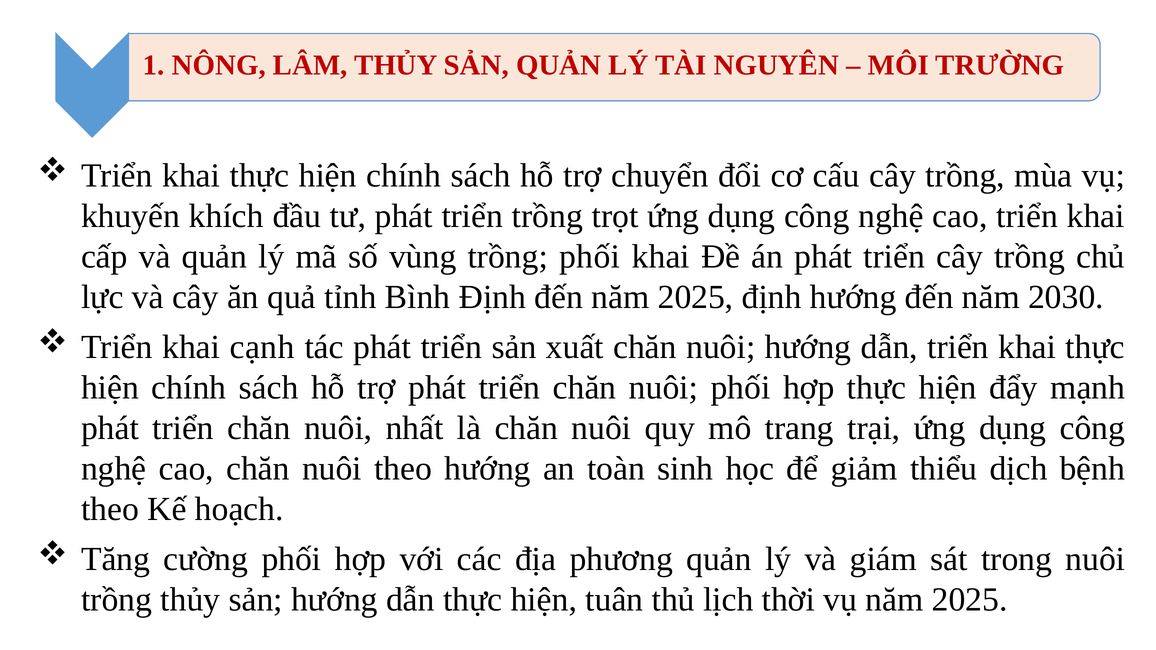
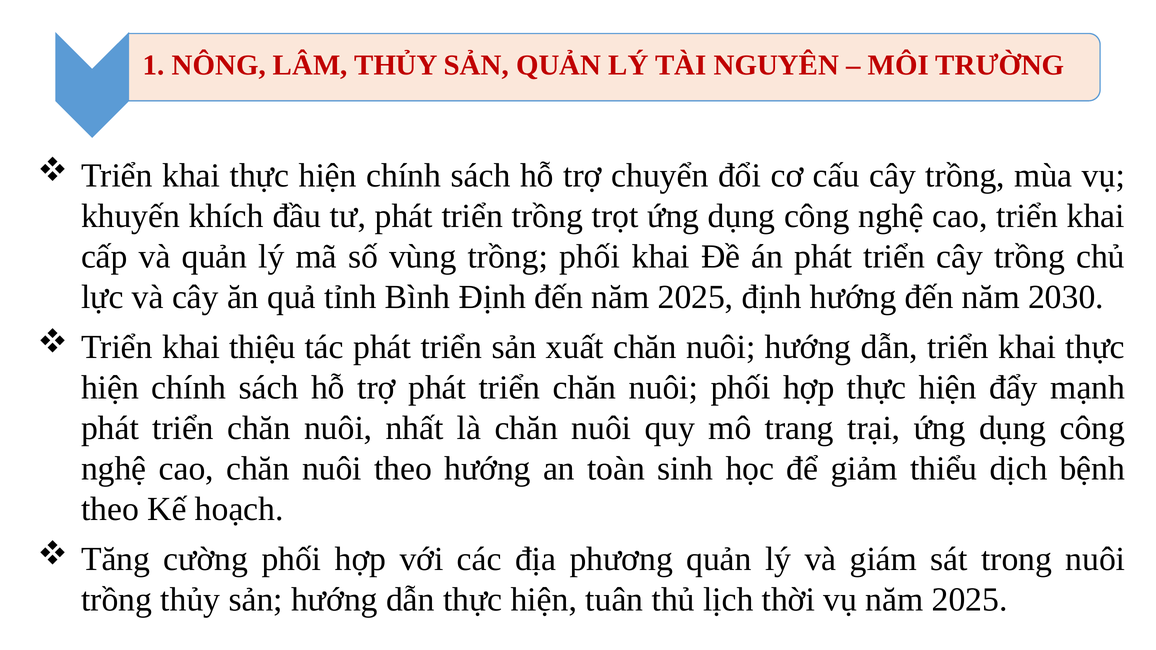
cạnh: cạnh -> thiệu
